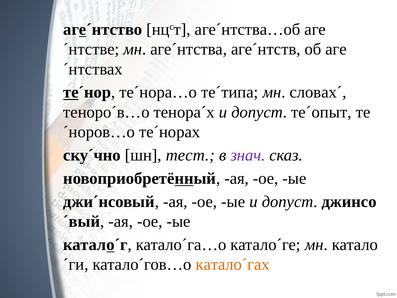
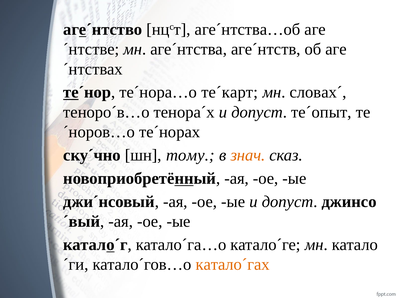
те´типа: те´типа -> те´карт
тест: тест -> тому
знач colour: purple -> orange
